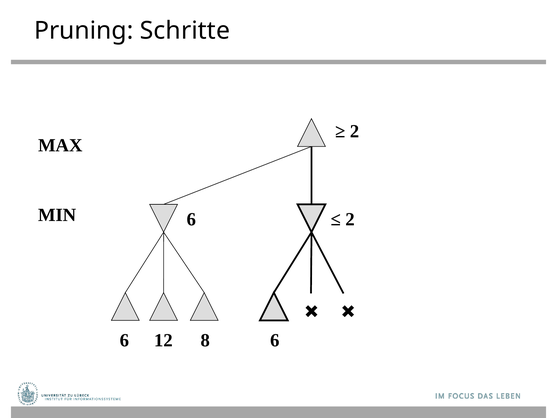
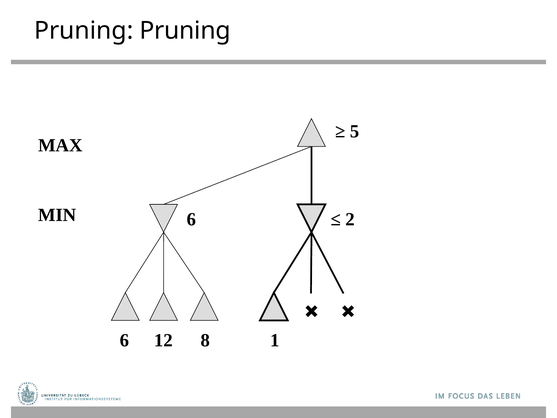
Pruning Schritte: Schritte -> Pruning
2 at (355, 131): 2 -> 5
8 6: 6 -> 1
